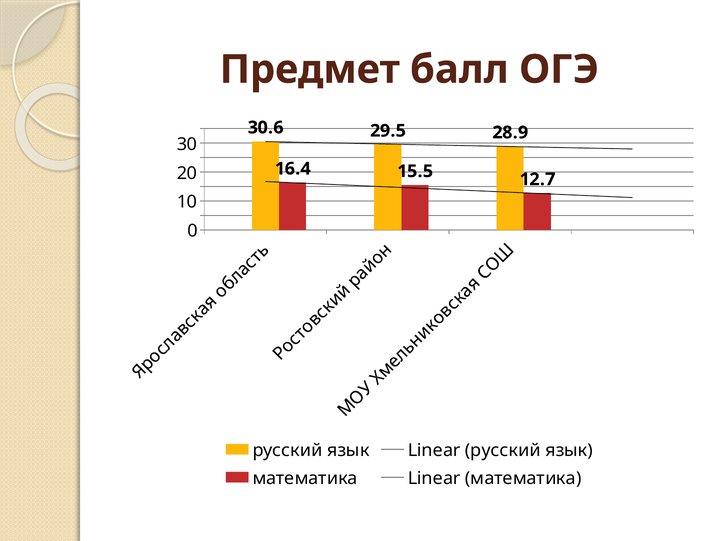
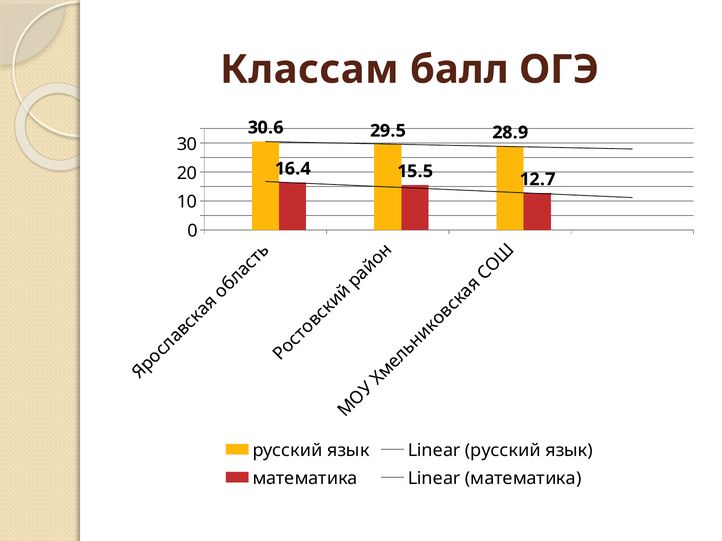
Предмет: Предмет -> Классам
